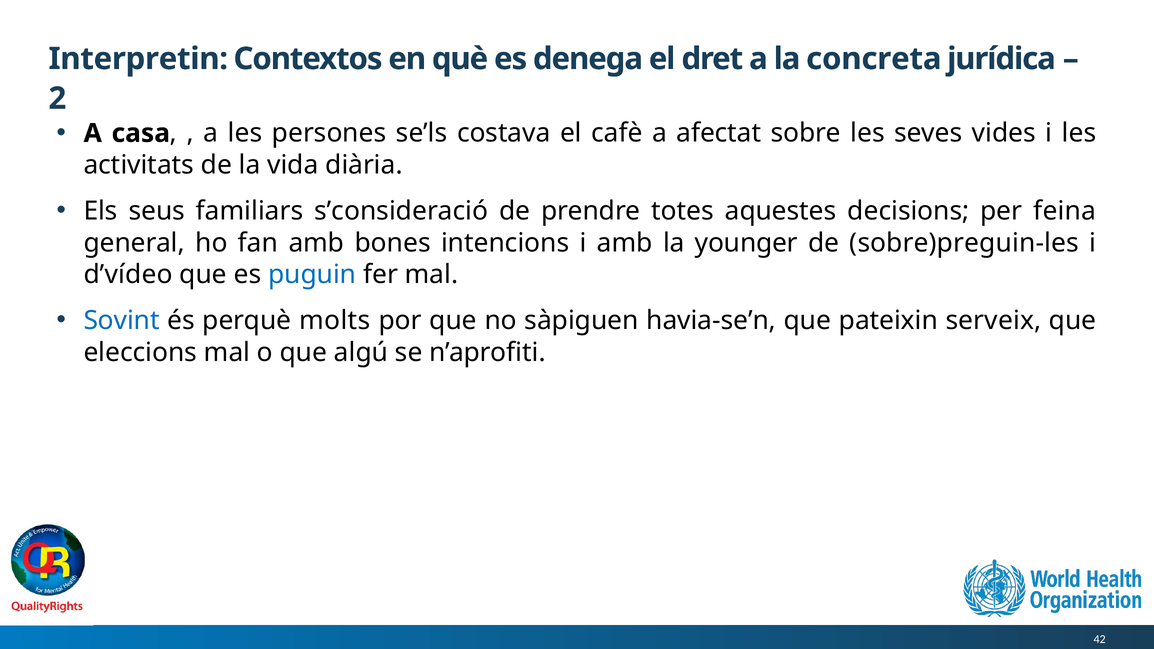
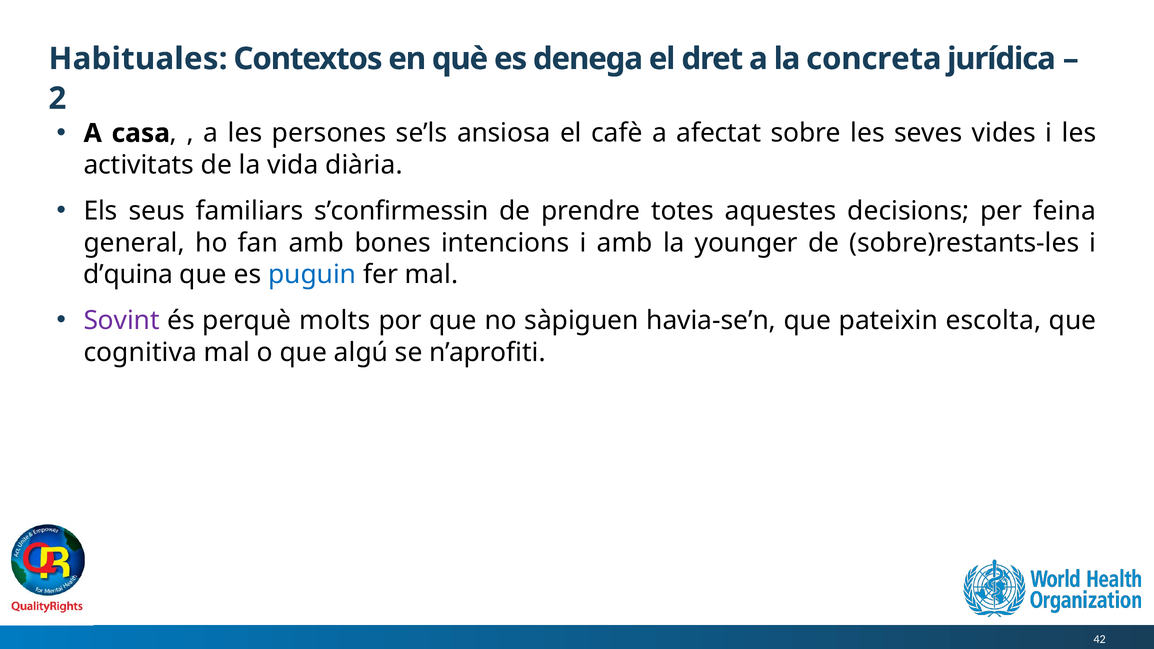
Interpretin: Interpretin -> Habituales
costava: costava -> ansiosa
s’consideració: s’consideració -> s’confirmessin
sobre)preguin-les: sobre)preguin-les -> sobre)restants-les
d’vídeo: d’vídeo -> d’quina
Sovint colour: blue -> purple
serveix: serveix -> escolta
eleccions: eleccions -> cognitiva
